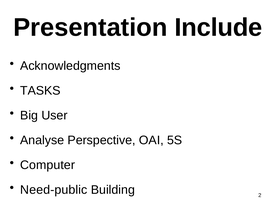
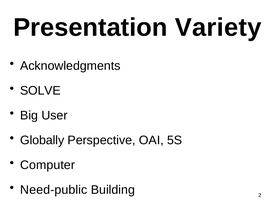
Include: Include -> Variety
TASKS: TASKS -> SOLVE
Analyse: Analyse -> Globally
